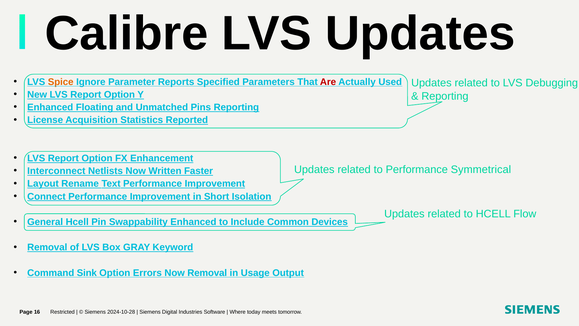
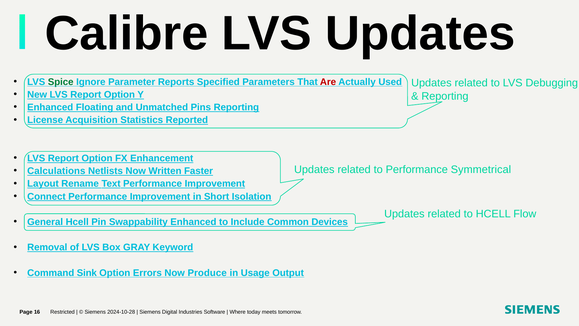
Spice colour: orange -> green
Interconnect: Interconnect -> Calculations
Now Removal: Removal -> Produce
